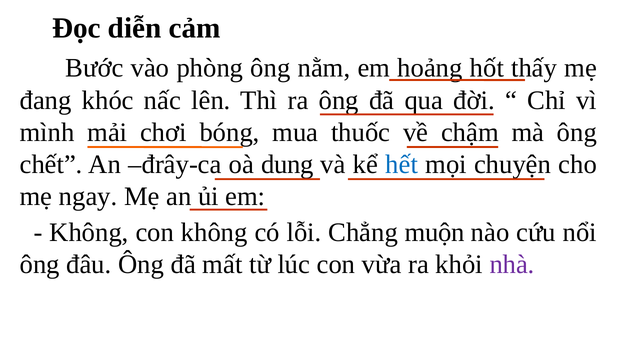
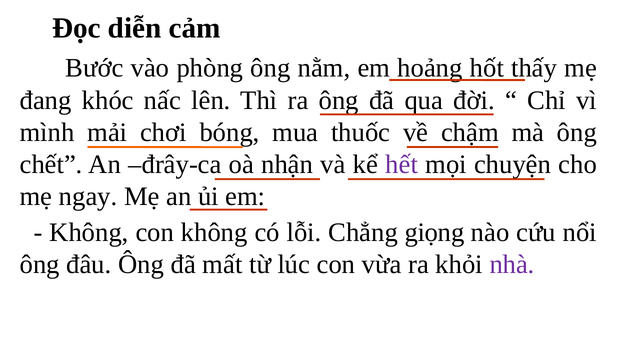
dung: dung -> nhận
hết colour: blue -> purple
muộn: muộn -> giọng
